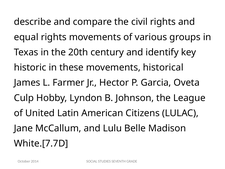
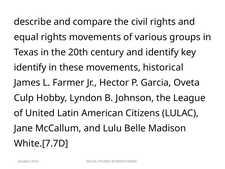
historic at (30, 67): historic -> identify
